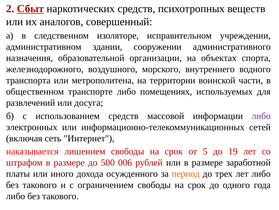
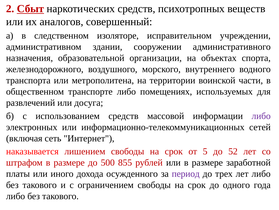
19: 19 -> 52
006: 006 -> 855
период colour: orange -> purple
